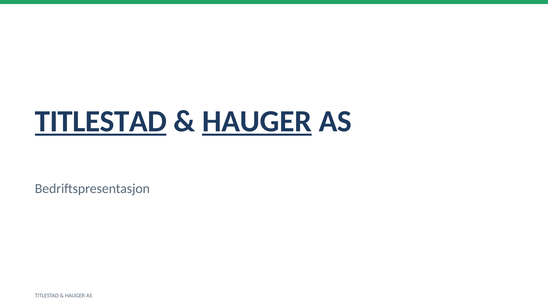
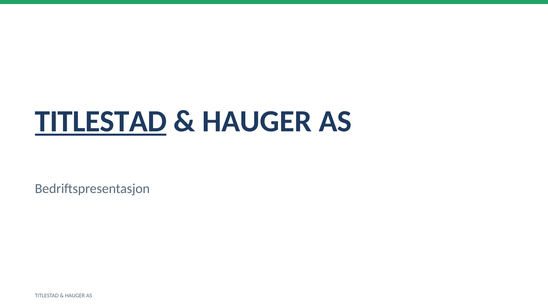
HAUGER at (257, 122) underline: present -> none
